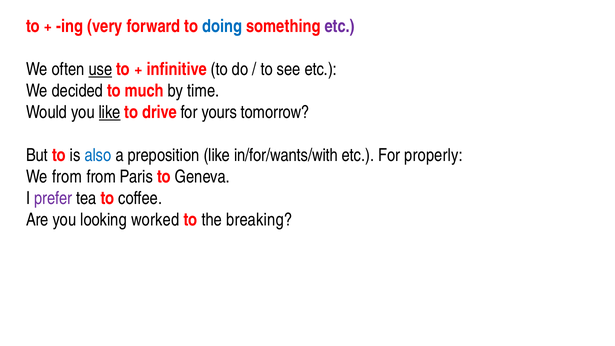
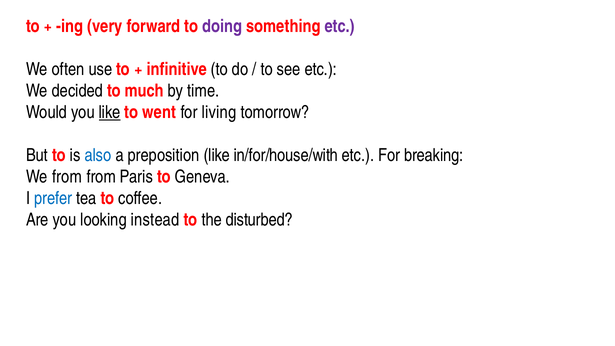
doing colour: blue -> purple
use underline: present -> none
drive: drive -> went
yours: yours -> living
in/for/wants/with: in/for/wants/with -> in/for/house/with
properly: properly -> breaking
prefer colour: purple -> blue
worked: worked -> instead
breaking: breaking -> disturbed
